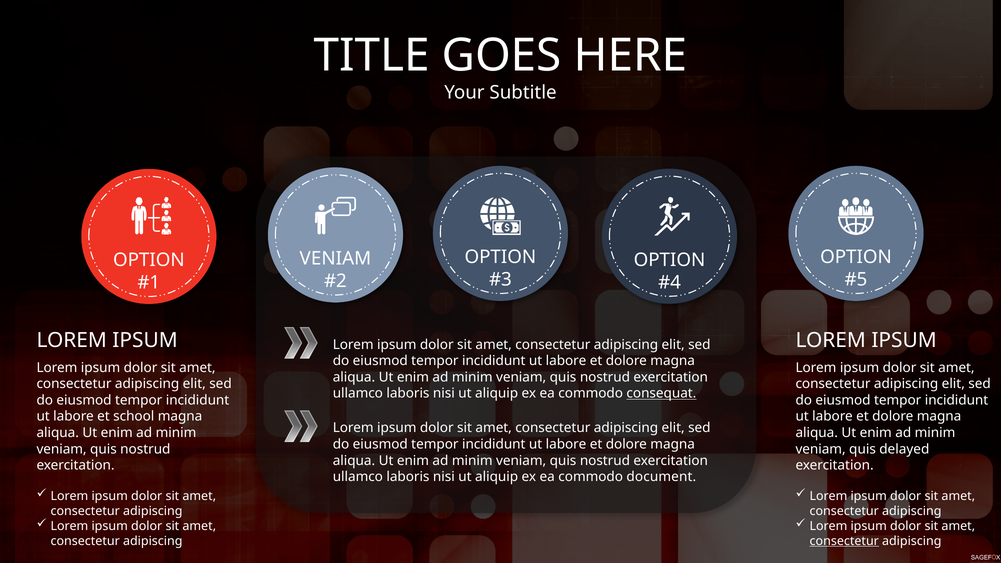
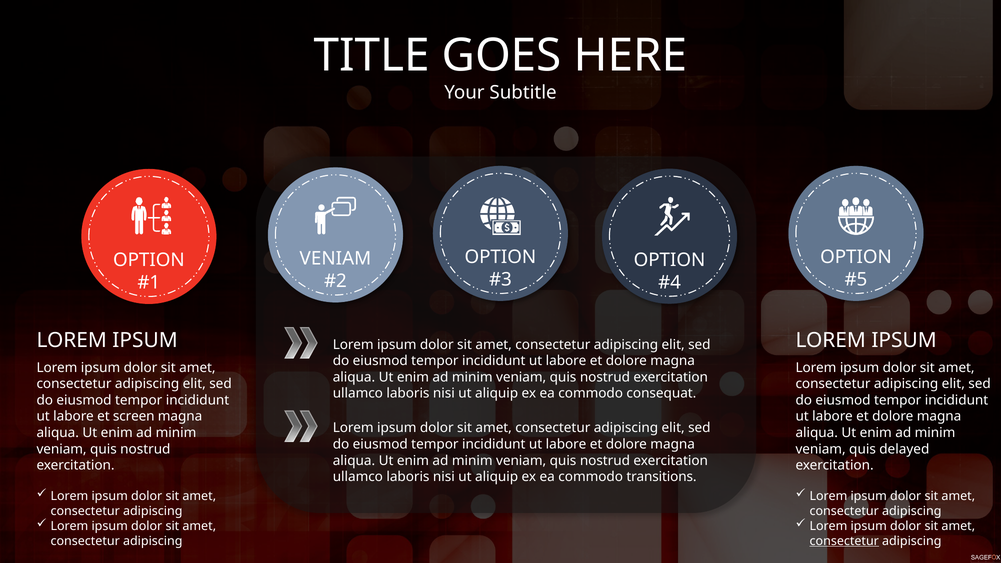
consequat underline: present -> none
school: school -> screen
document: document -> transitions
